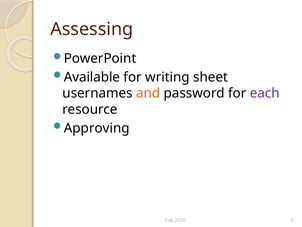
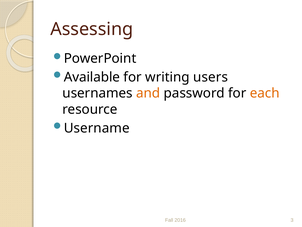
sheet: sheet -> users
each colour: purple -> orange
Approving: Approving -> Username
